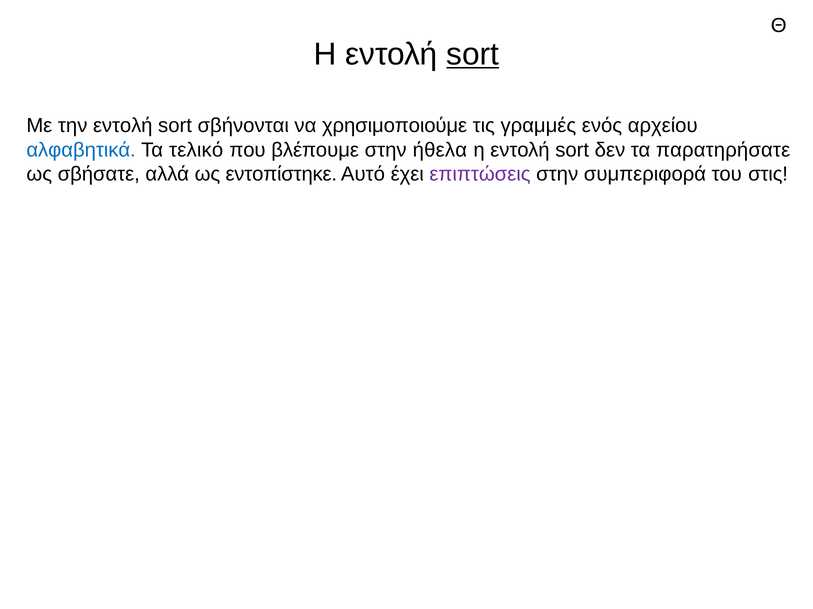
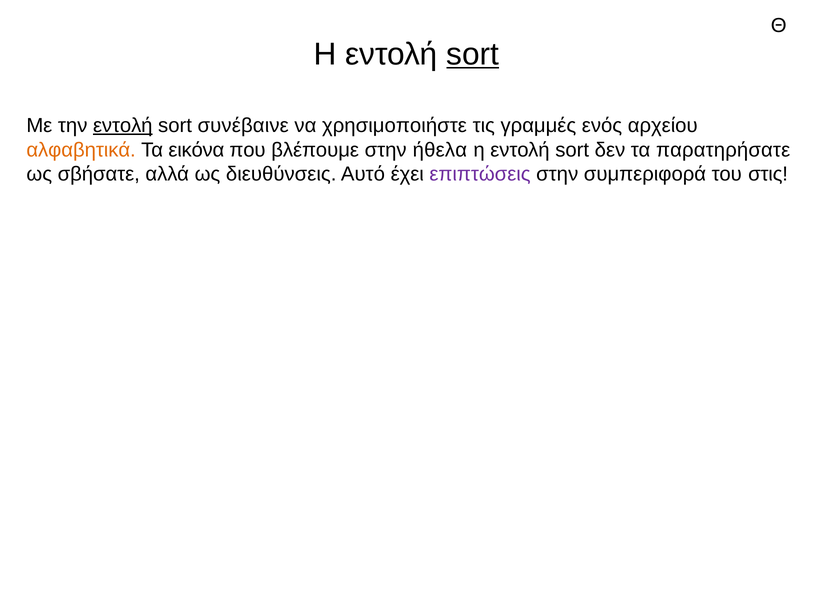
εντολή at (123, 126) underline: none -> present
σβήνονται: σβήνονται -> συνέβαινε
χρησιμοποιούμε: χρησιμοποιούμε -> χρησιμοποιήστε
αλφαβητικά colour: blue -> orange
τελικό: τελικό -> εικόνα
εντοπίστηκε: εντοπίστηκε -> διευθύνσεις
